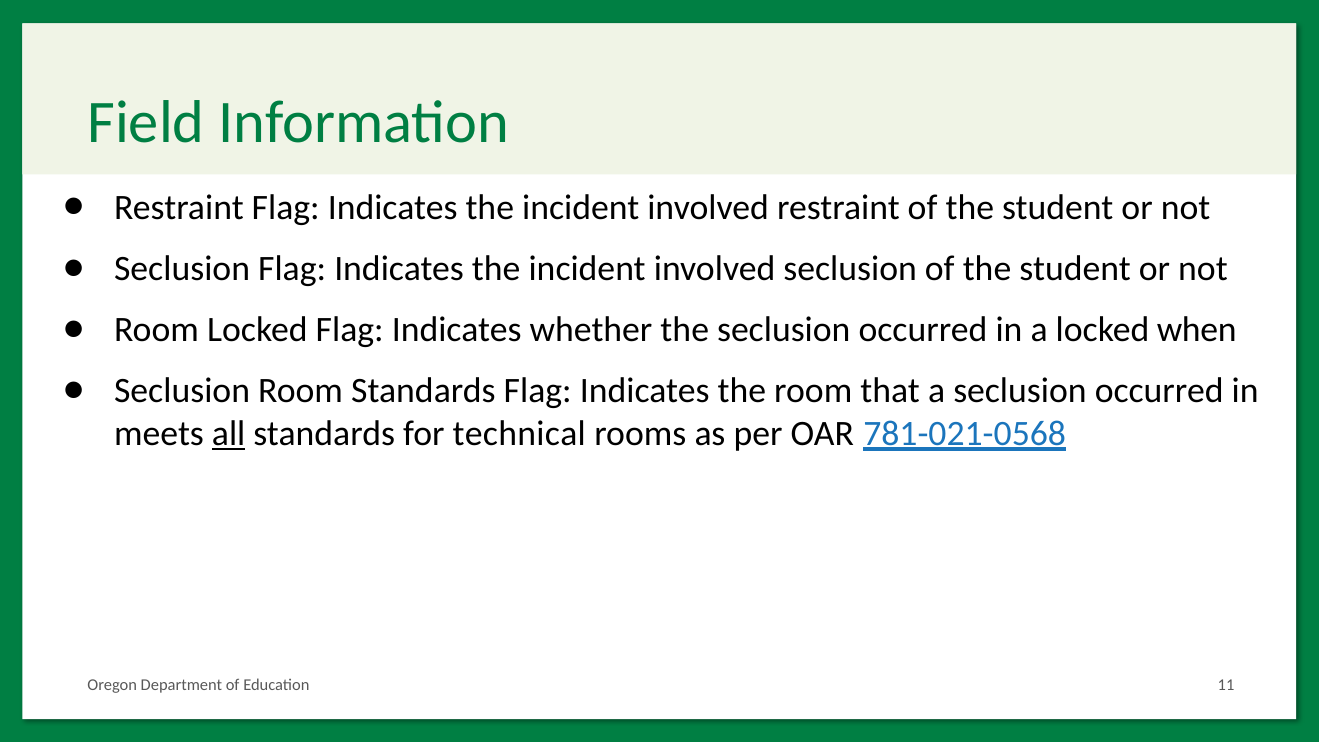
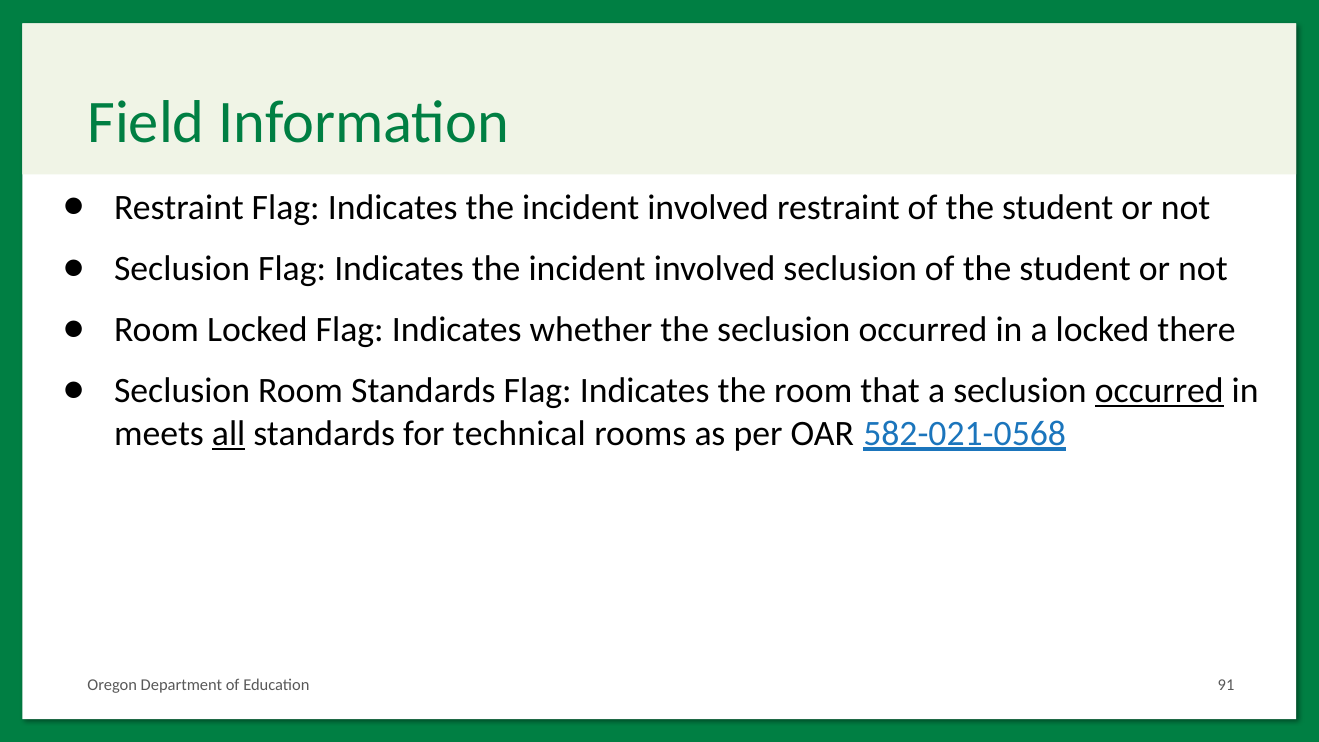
when: when -> there
occurred at (1159, 391) underline: none -> present
781-021-0568: 781-021-0568 -> 582-021-0568
11: 11 -> 91
